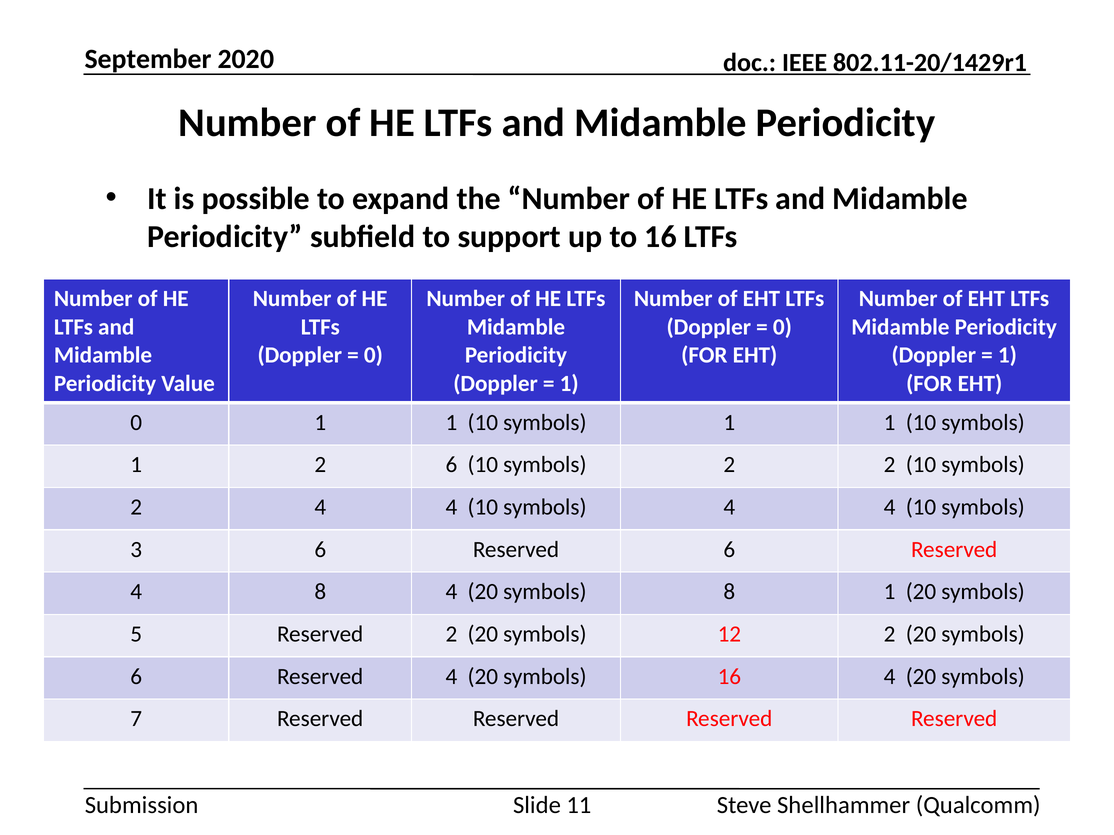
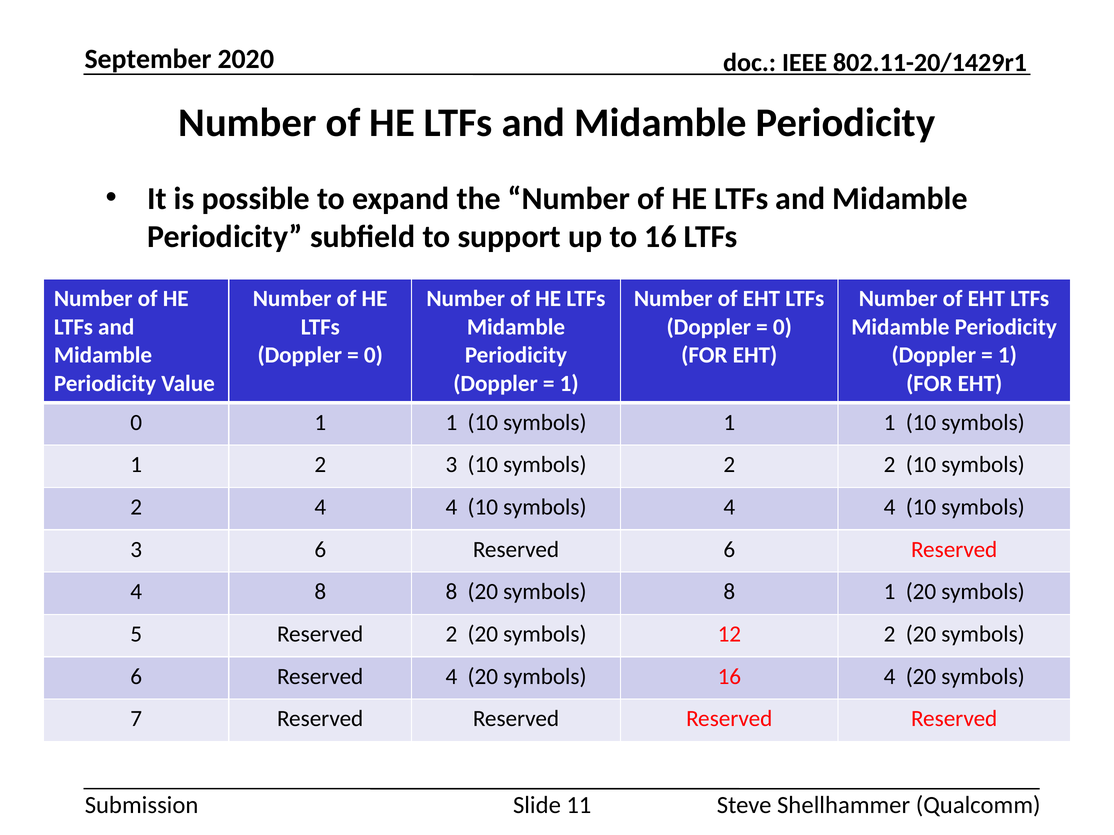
2 6: 6 -> 3
8 4: 4 -> 8
